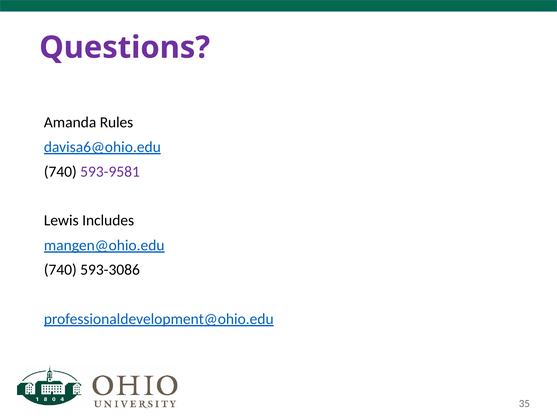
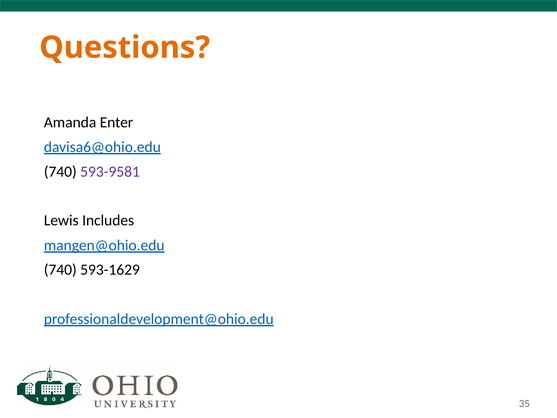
Questions colour: purple -> orange
Rules: Rules -> Enter
593-3086: 593-3086 -> 593-1629
